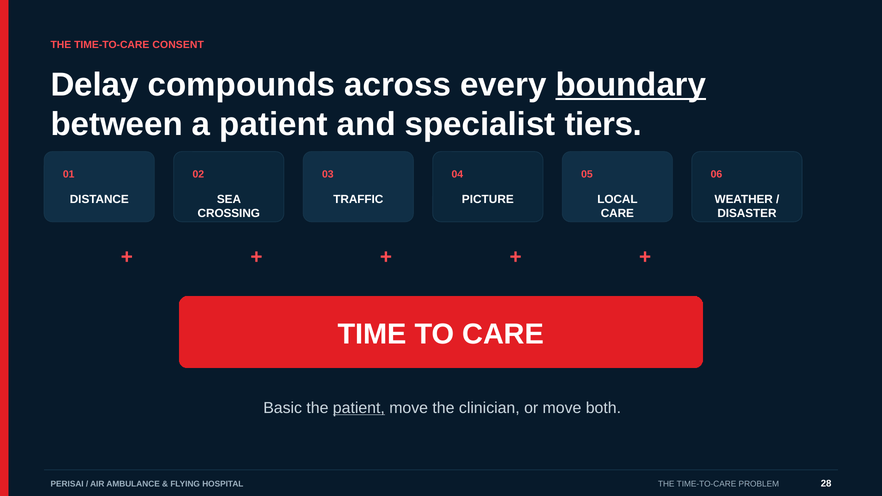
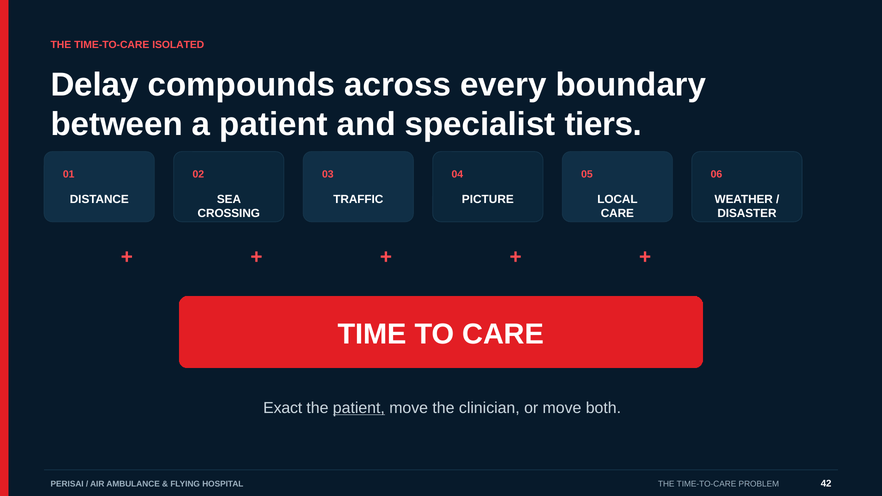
CONSENT: CONSENT -> ISOLATED
boundary underline: present -> none
Basic: Basic -> Exact
28: 28 -> 42
